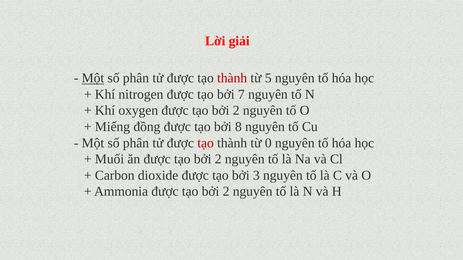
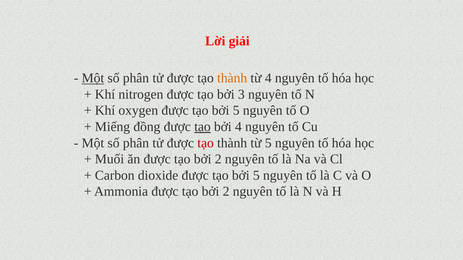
thành at (232, 78) colour: red -> orange
từ 5: 5 -> 4
7: 7 -> 3
2 at (236, 111): 2 -> 5
tạo at (202, 127) underline: none -> present
bởi 8: 8 -> 4
từ 0: 0 -> 5
3 at (256, 176): 3 -> 5
